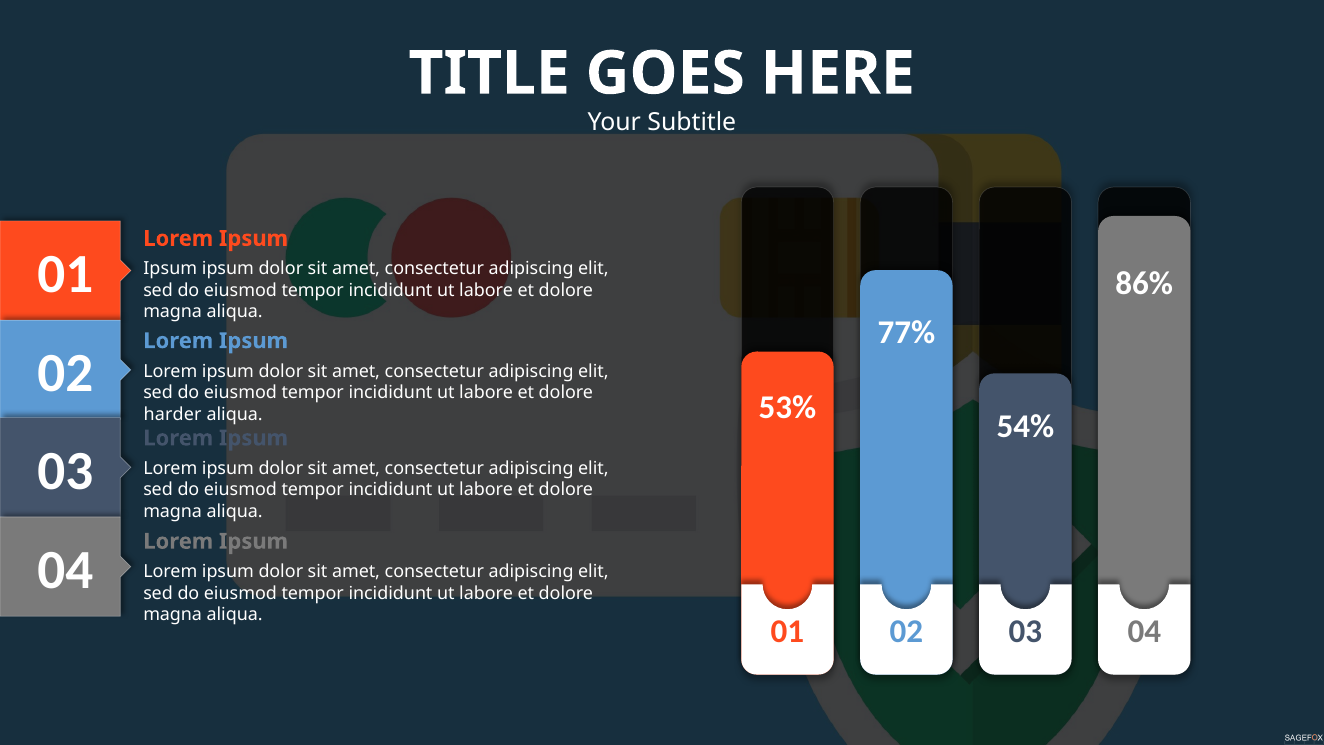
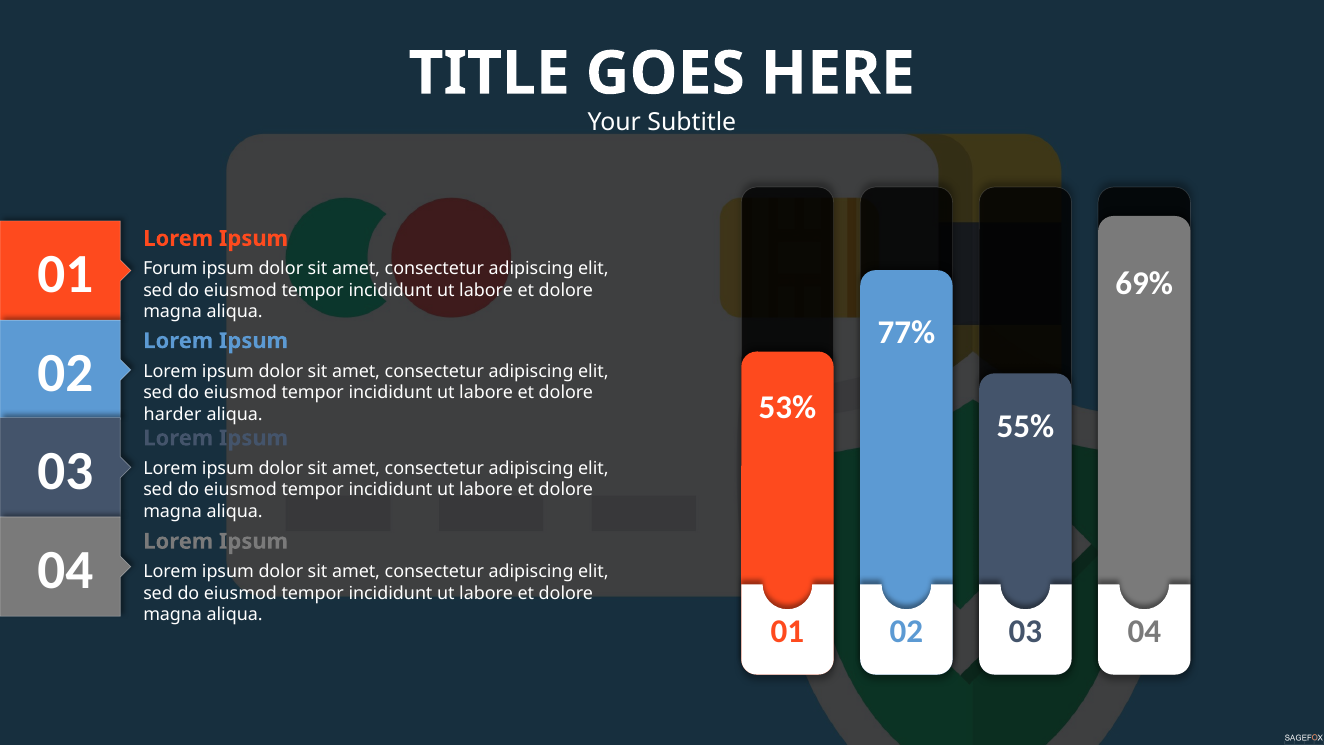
Ipsum at (170, 269): Ipsum -> Forum
86%: 86% -> 69%
54%: 54% -> 55%
